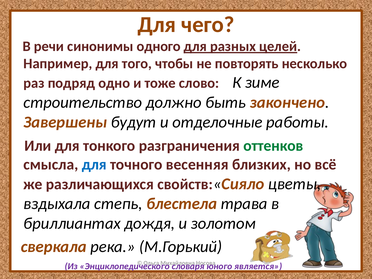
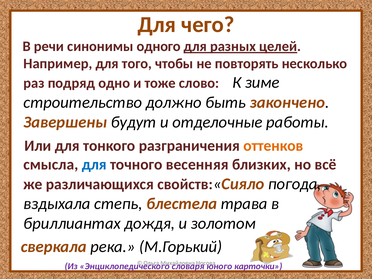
оттенков colour: green -> orange
цветы: цветы -> погода
является: является -> карточки
